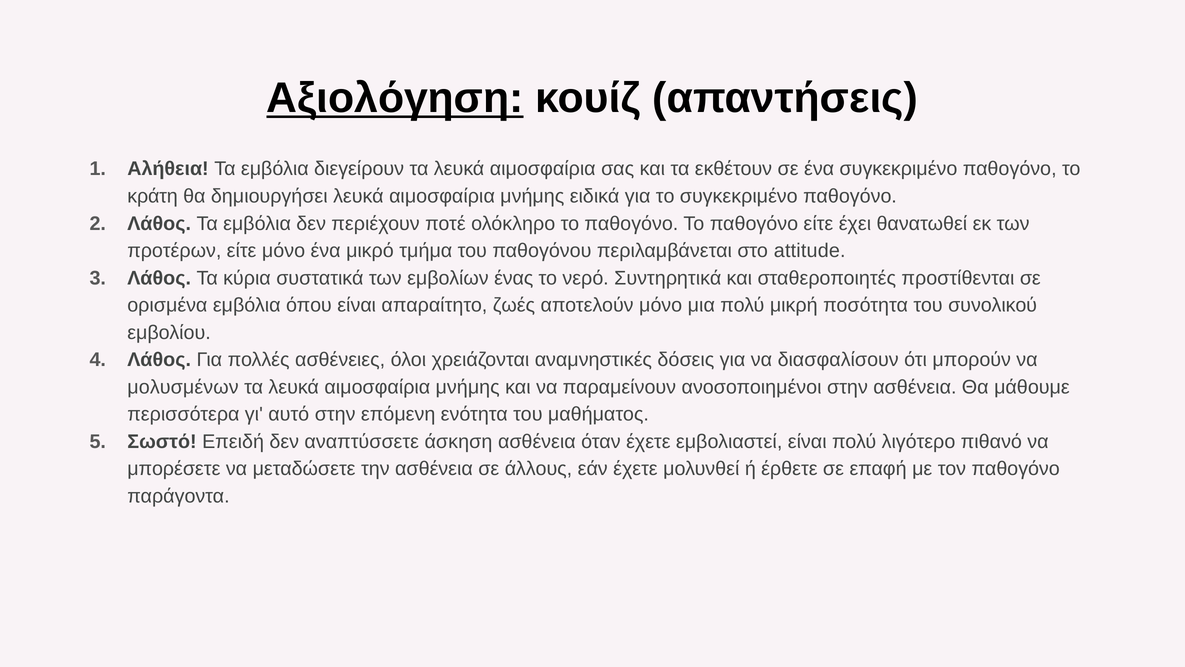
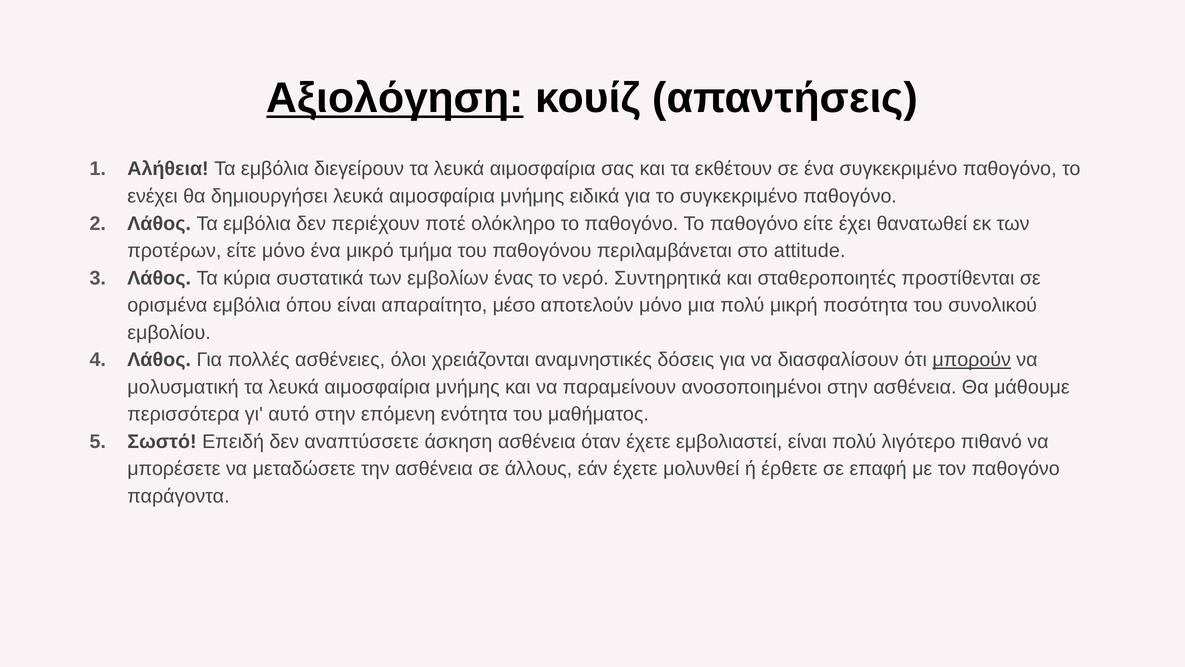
κράτη: κράτη -> ενέχει
ζωές: ζωές -> μέσο
μπορούν underline: none -> present
μολυσμένων: μολυσμένων -> μολυσματική
